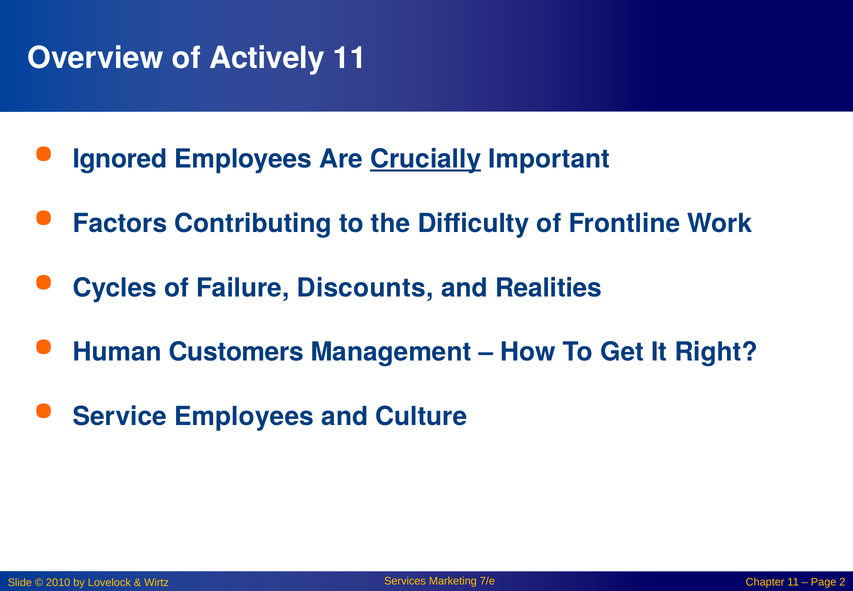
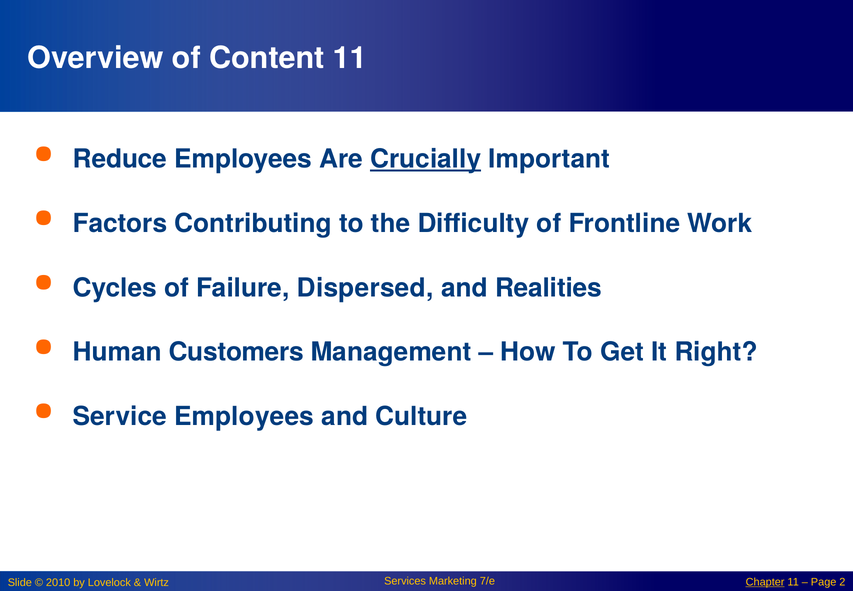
Actively: Actively -> Content
Ignored: Ignored -> Reduce
Discounts: Discounts -> Dispersed
Chapter underline: none -> present
